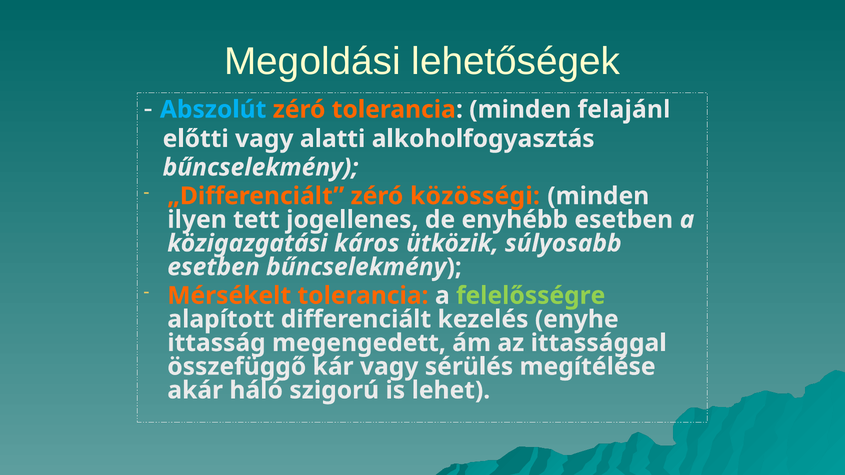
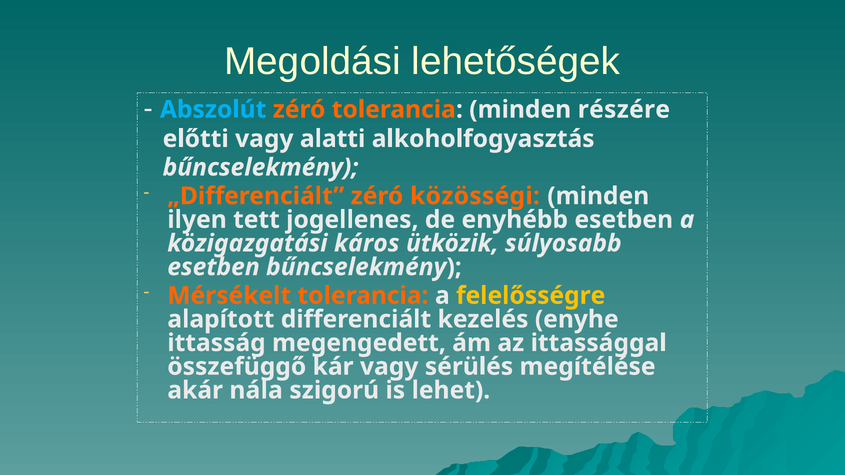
felajánl: felajánl -> részére
felelősségre colour: light green -> yellow
háló: háló -> nála
